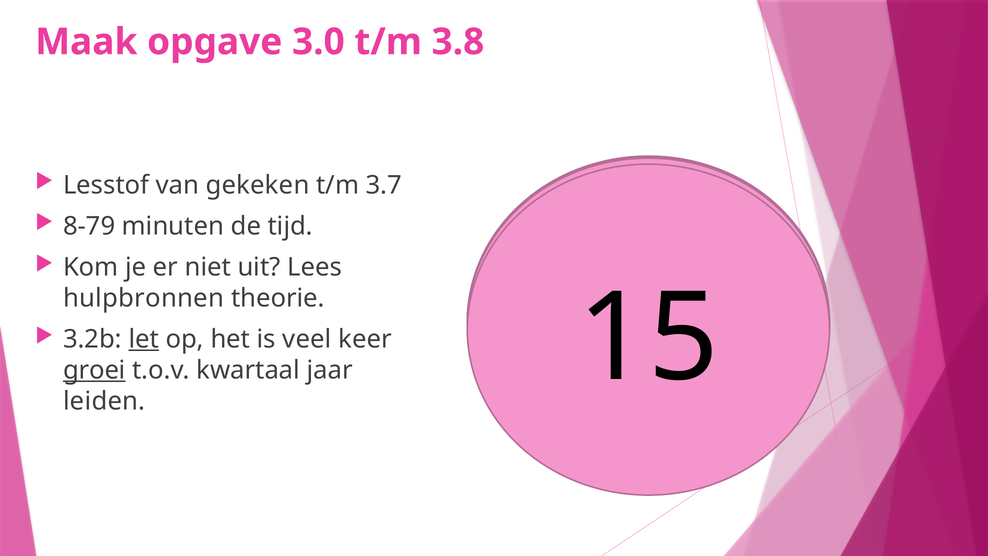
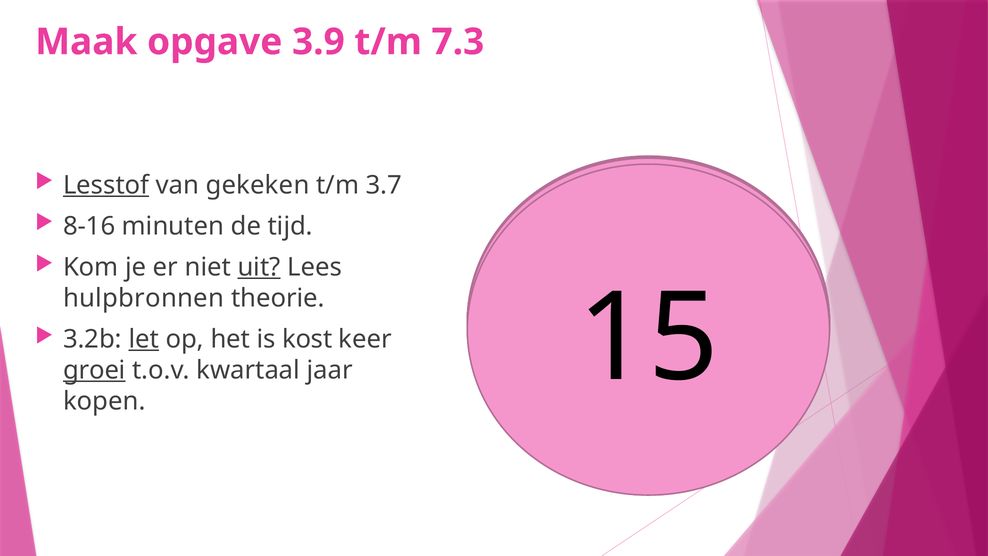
3.0: 3.0 -> 3.9
3.8: 3.8 -> 7.3
Lesstof underline: none -> present
8-79: 8-79 -> 8-16
uit underline: none -> present
veel: veel -> kost
leiden: leiden -> kopen
